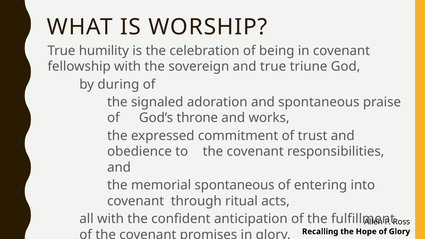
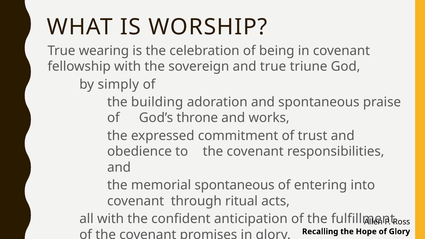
humility: humility -> wearing
during: during -> simply
signaled: signaled -> building
